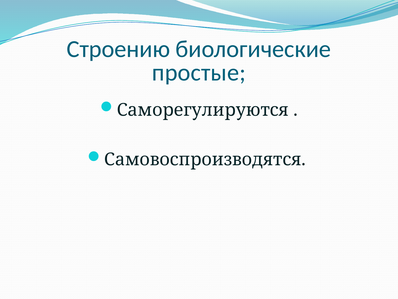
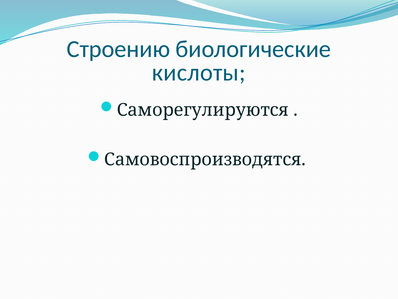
простые: простые -> кислоты
